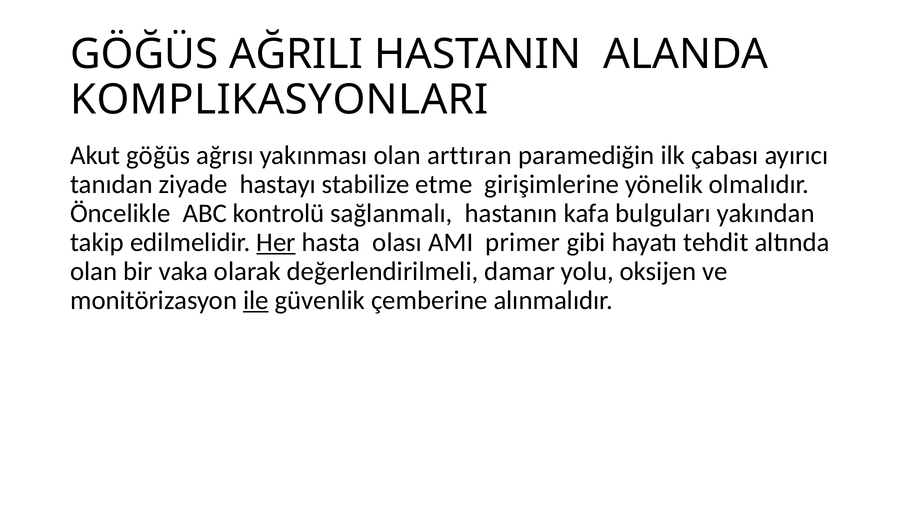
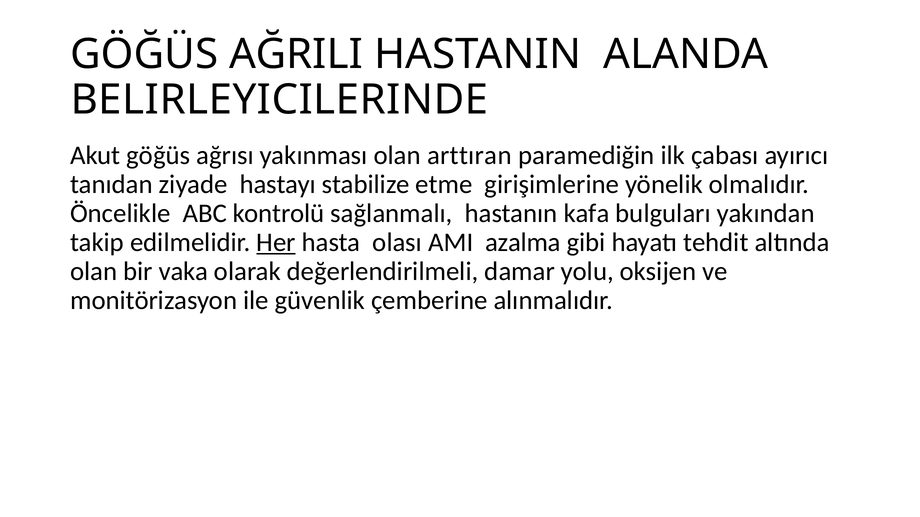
KOMPLIKASYONLARI: KOMPLIKASYONLARI -> BELIRLEYICILERINDE
primer: primer -> azalma
ile underline: present -> none
